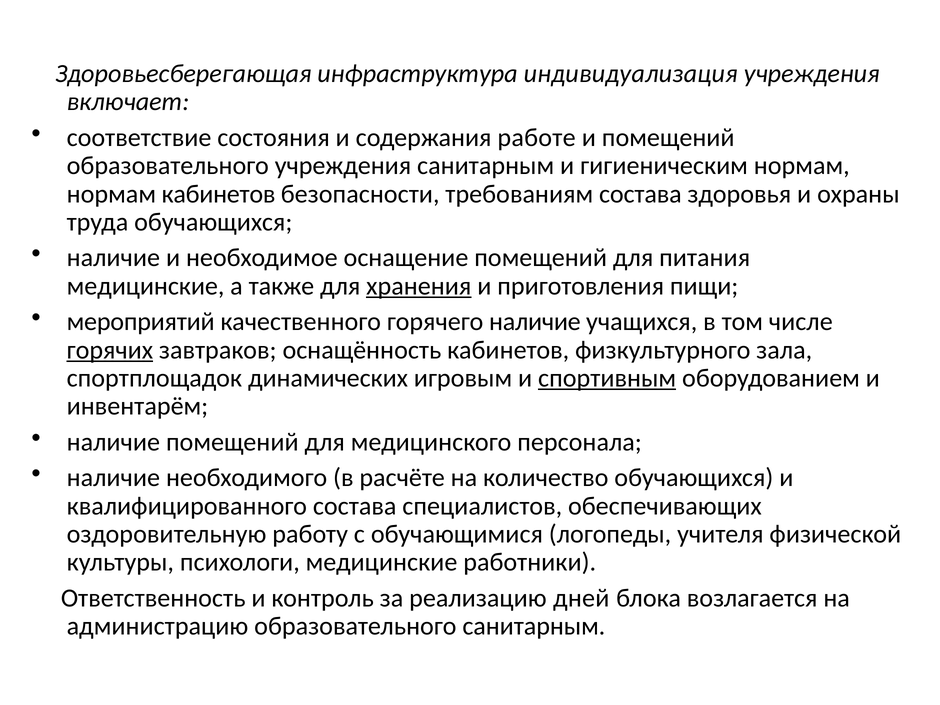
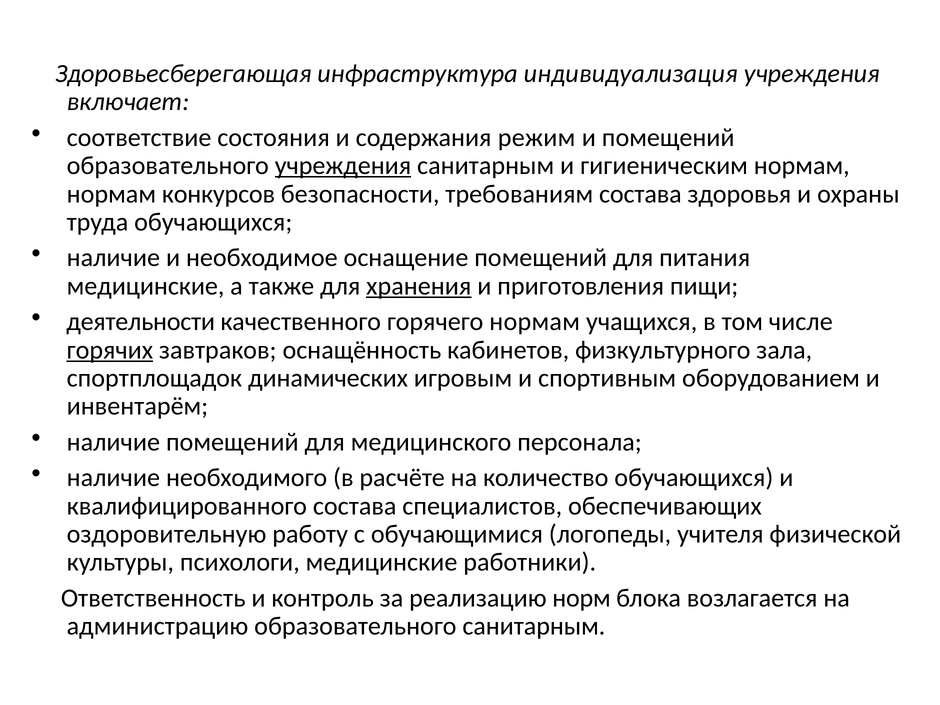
работе: работе -> режим
учреждения at (343, 166) underline: none -> present
нормам кабинетов: кабинетов -> конкурсов
мероприятий: мероприятий -> деятельности
горячего наличие: наличие -> нормам
спортивным underline: present -> none
дней: дней -> норм
